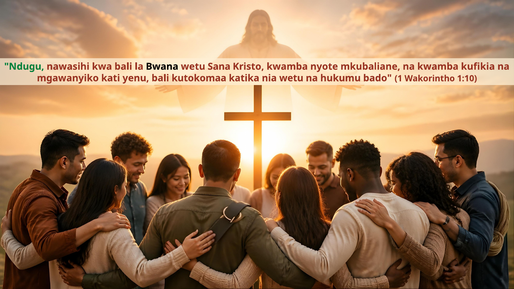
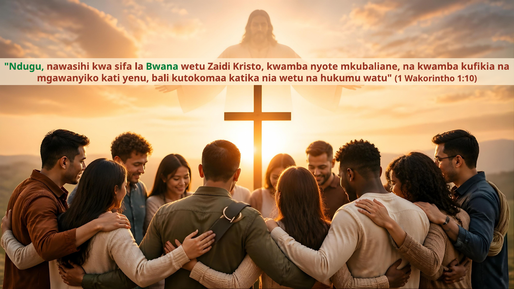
kwa bali: bali -> sifa
Bwana colour: black -> green
Sana: Sana -> Zaidi
bado: bado -> watu
